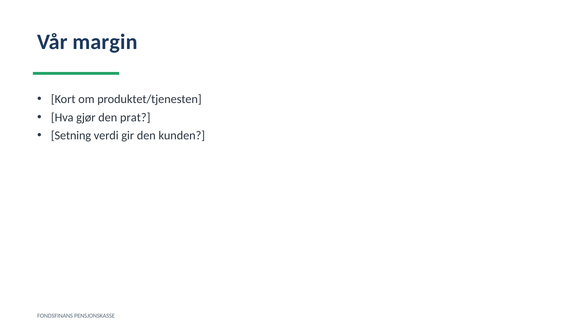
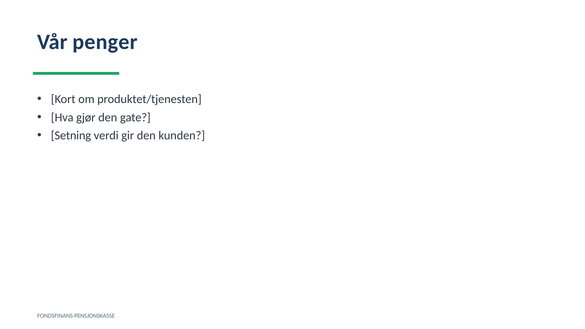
margin: margin -> penger
prat: prat -> gate
